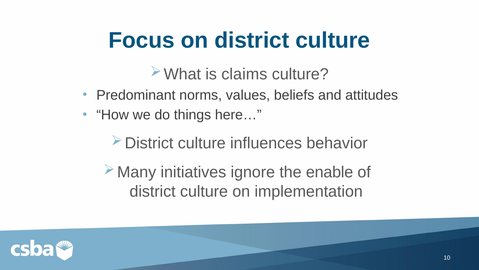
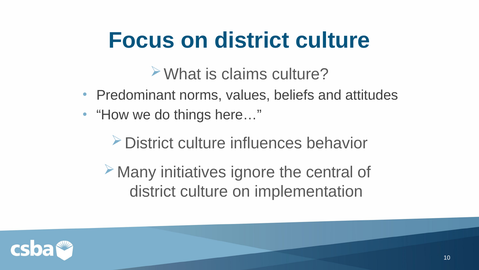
enable: enable -> central
